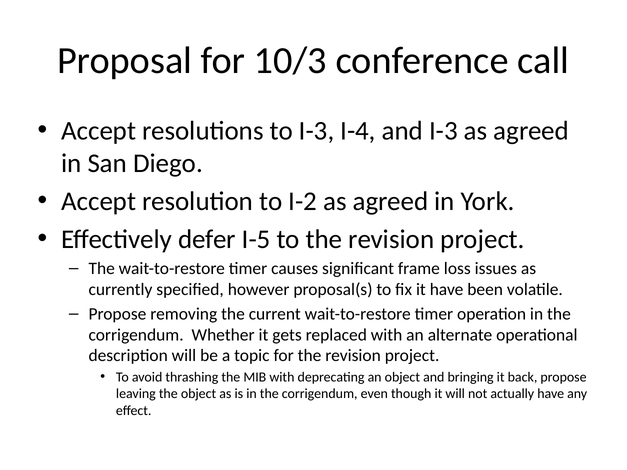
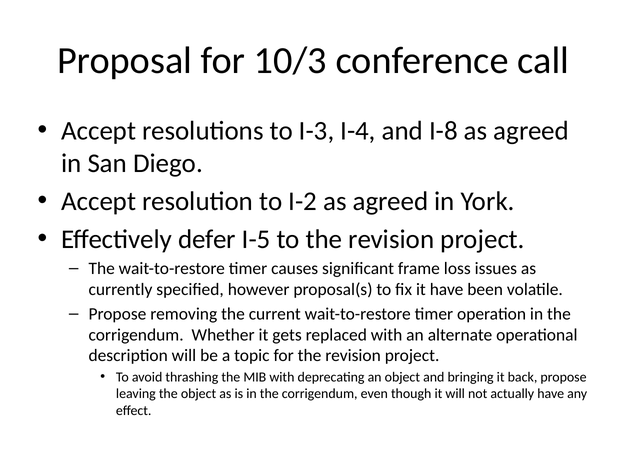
and I-3: I-3 -> I-8
